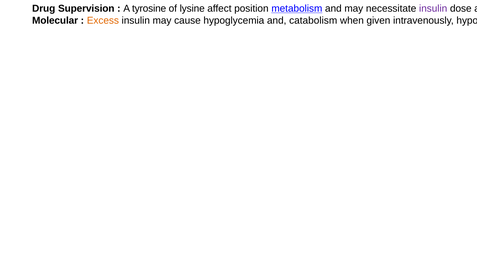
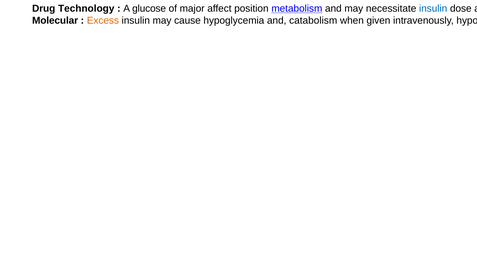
Supervision: Supervision -> Technology
A tyrosine: tyrosine -> glucose
lysine: lysine -> major
insulin at (433, 8) colour: purple -> blue
